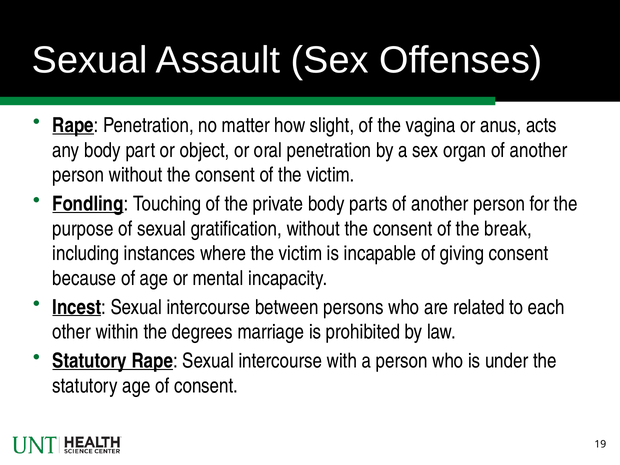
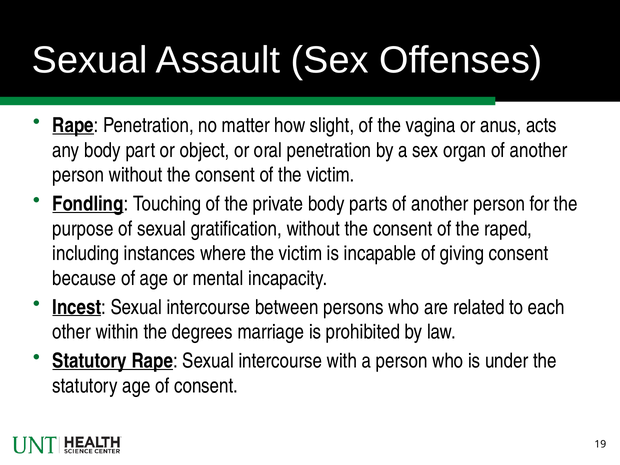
break: break -> raped
